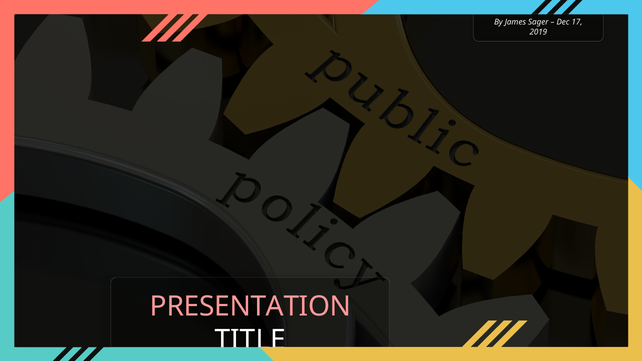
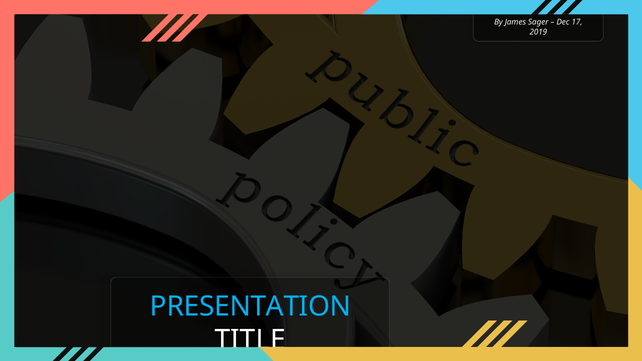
PRESENTATION at (251, 306) colour: pink -> light blue
